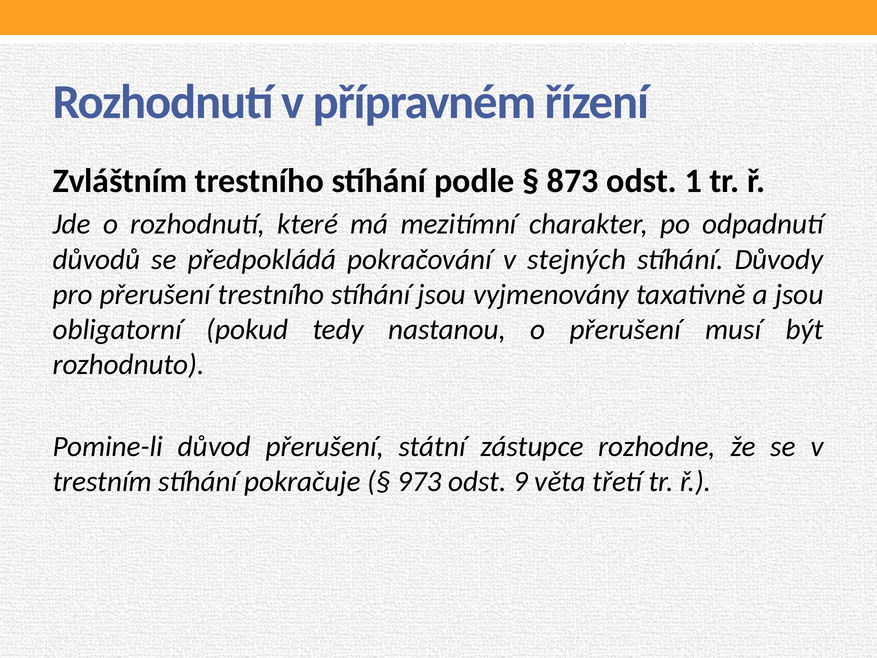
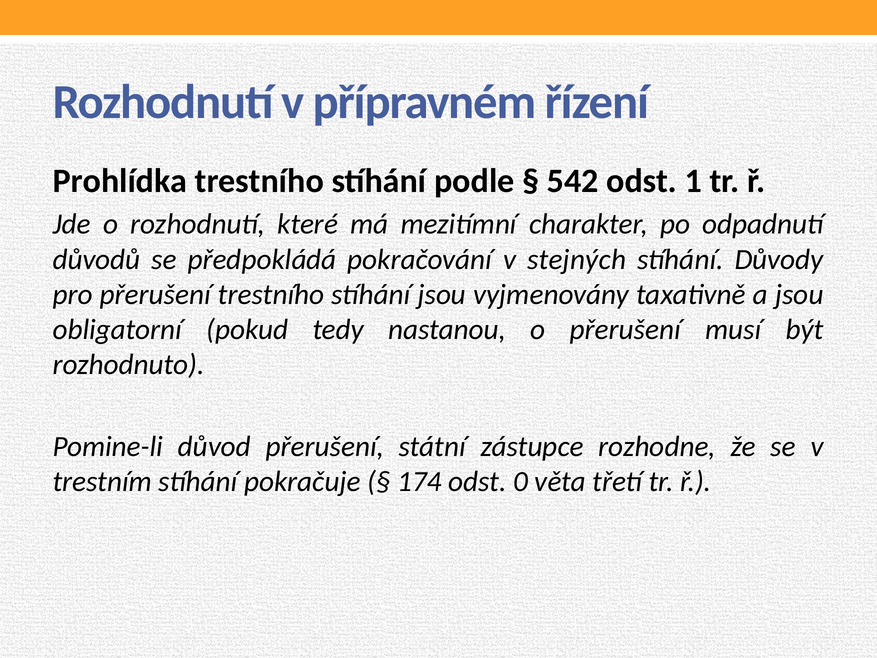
Zvláštním: Zvláštním -> Prohlídka
873: 873 -> 542
973: 973 -> 174
9: 9 -> 0
